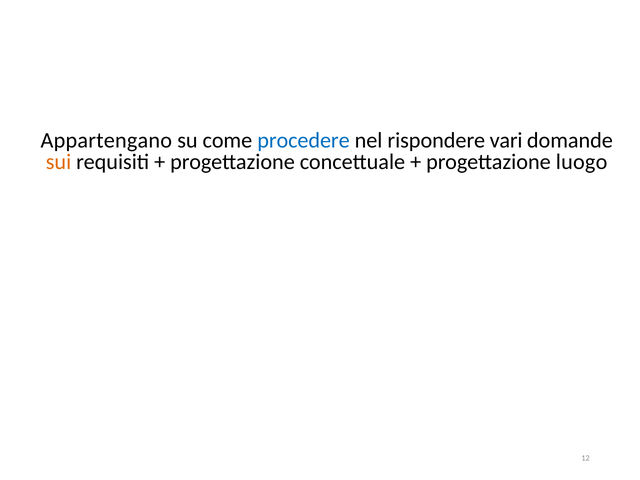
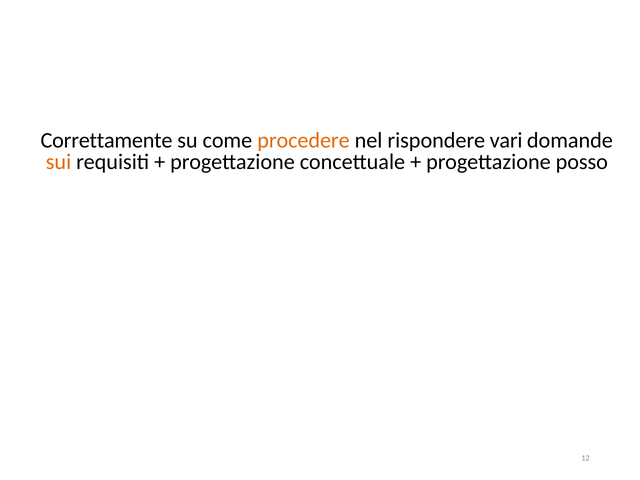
Appartengano: Appartengano -> Correttamente
procedere colour: blue -> orange
luogo: luogo -> posso
